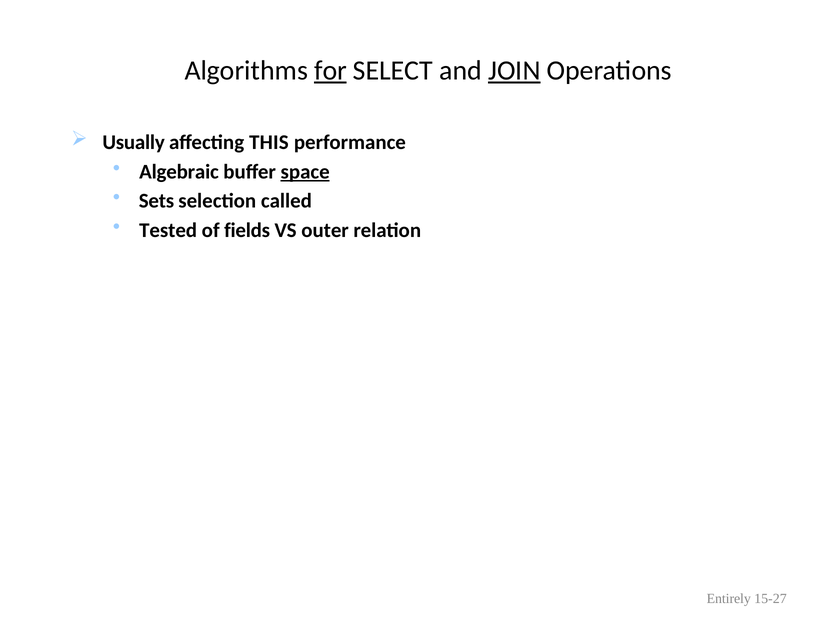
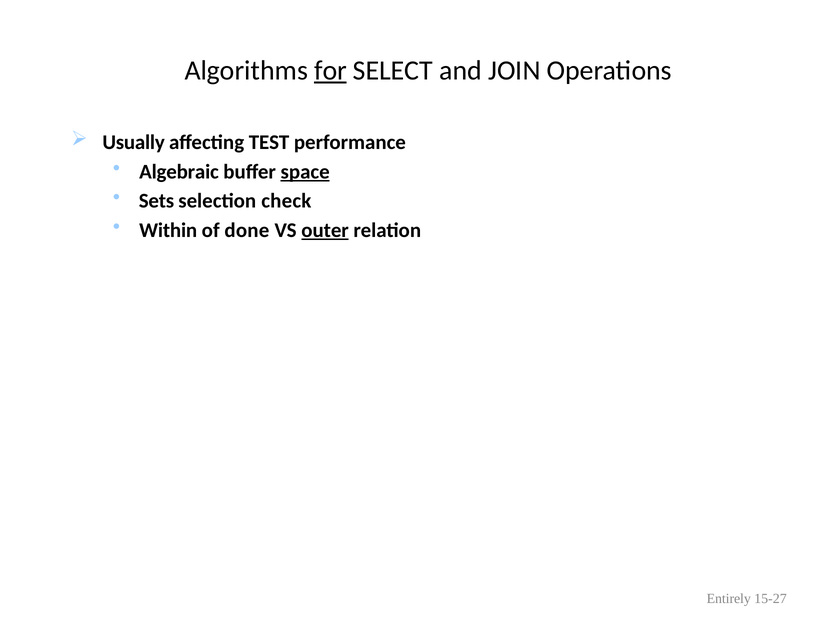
JOIN underline: present -> none
THIS: THIS -> TEST
called: called -> check
Tested: Tested -> Within
fields: fields -> done
outer underline: none -> present
